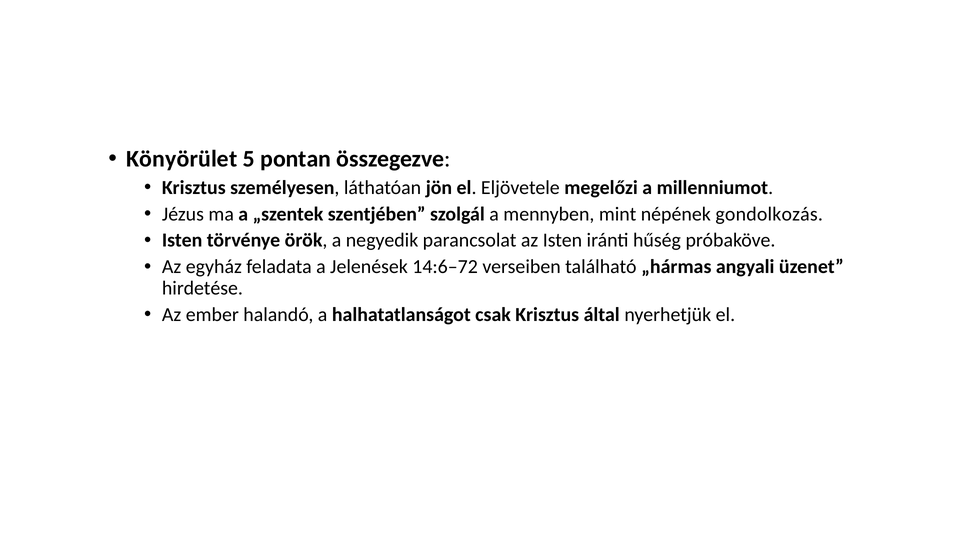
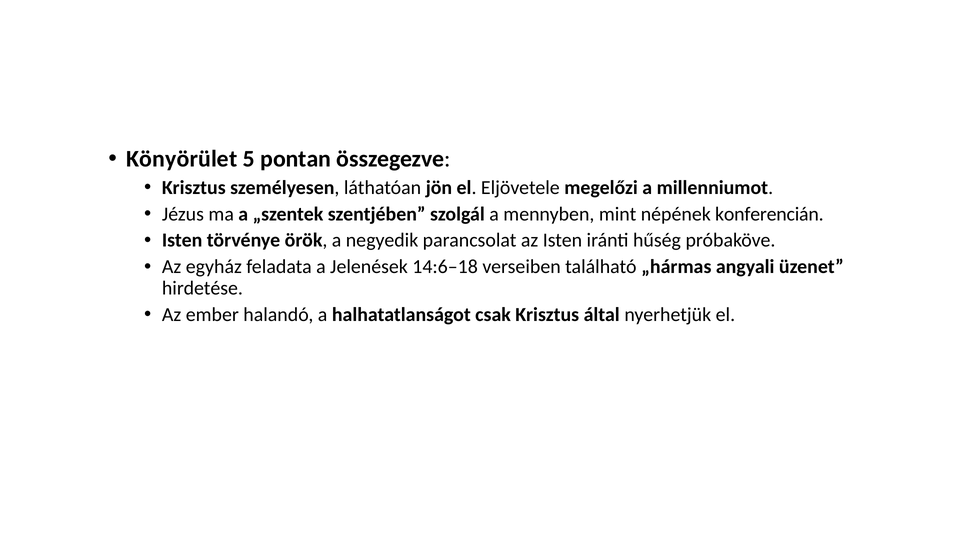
gondolkozás: gondolkozás -> konferencián
14:6–72: 14:6–72 -> 14:6–18
